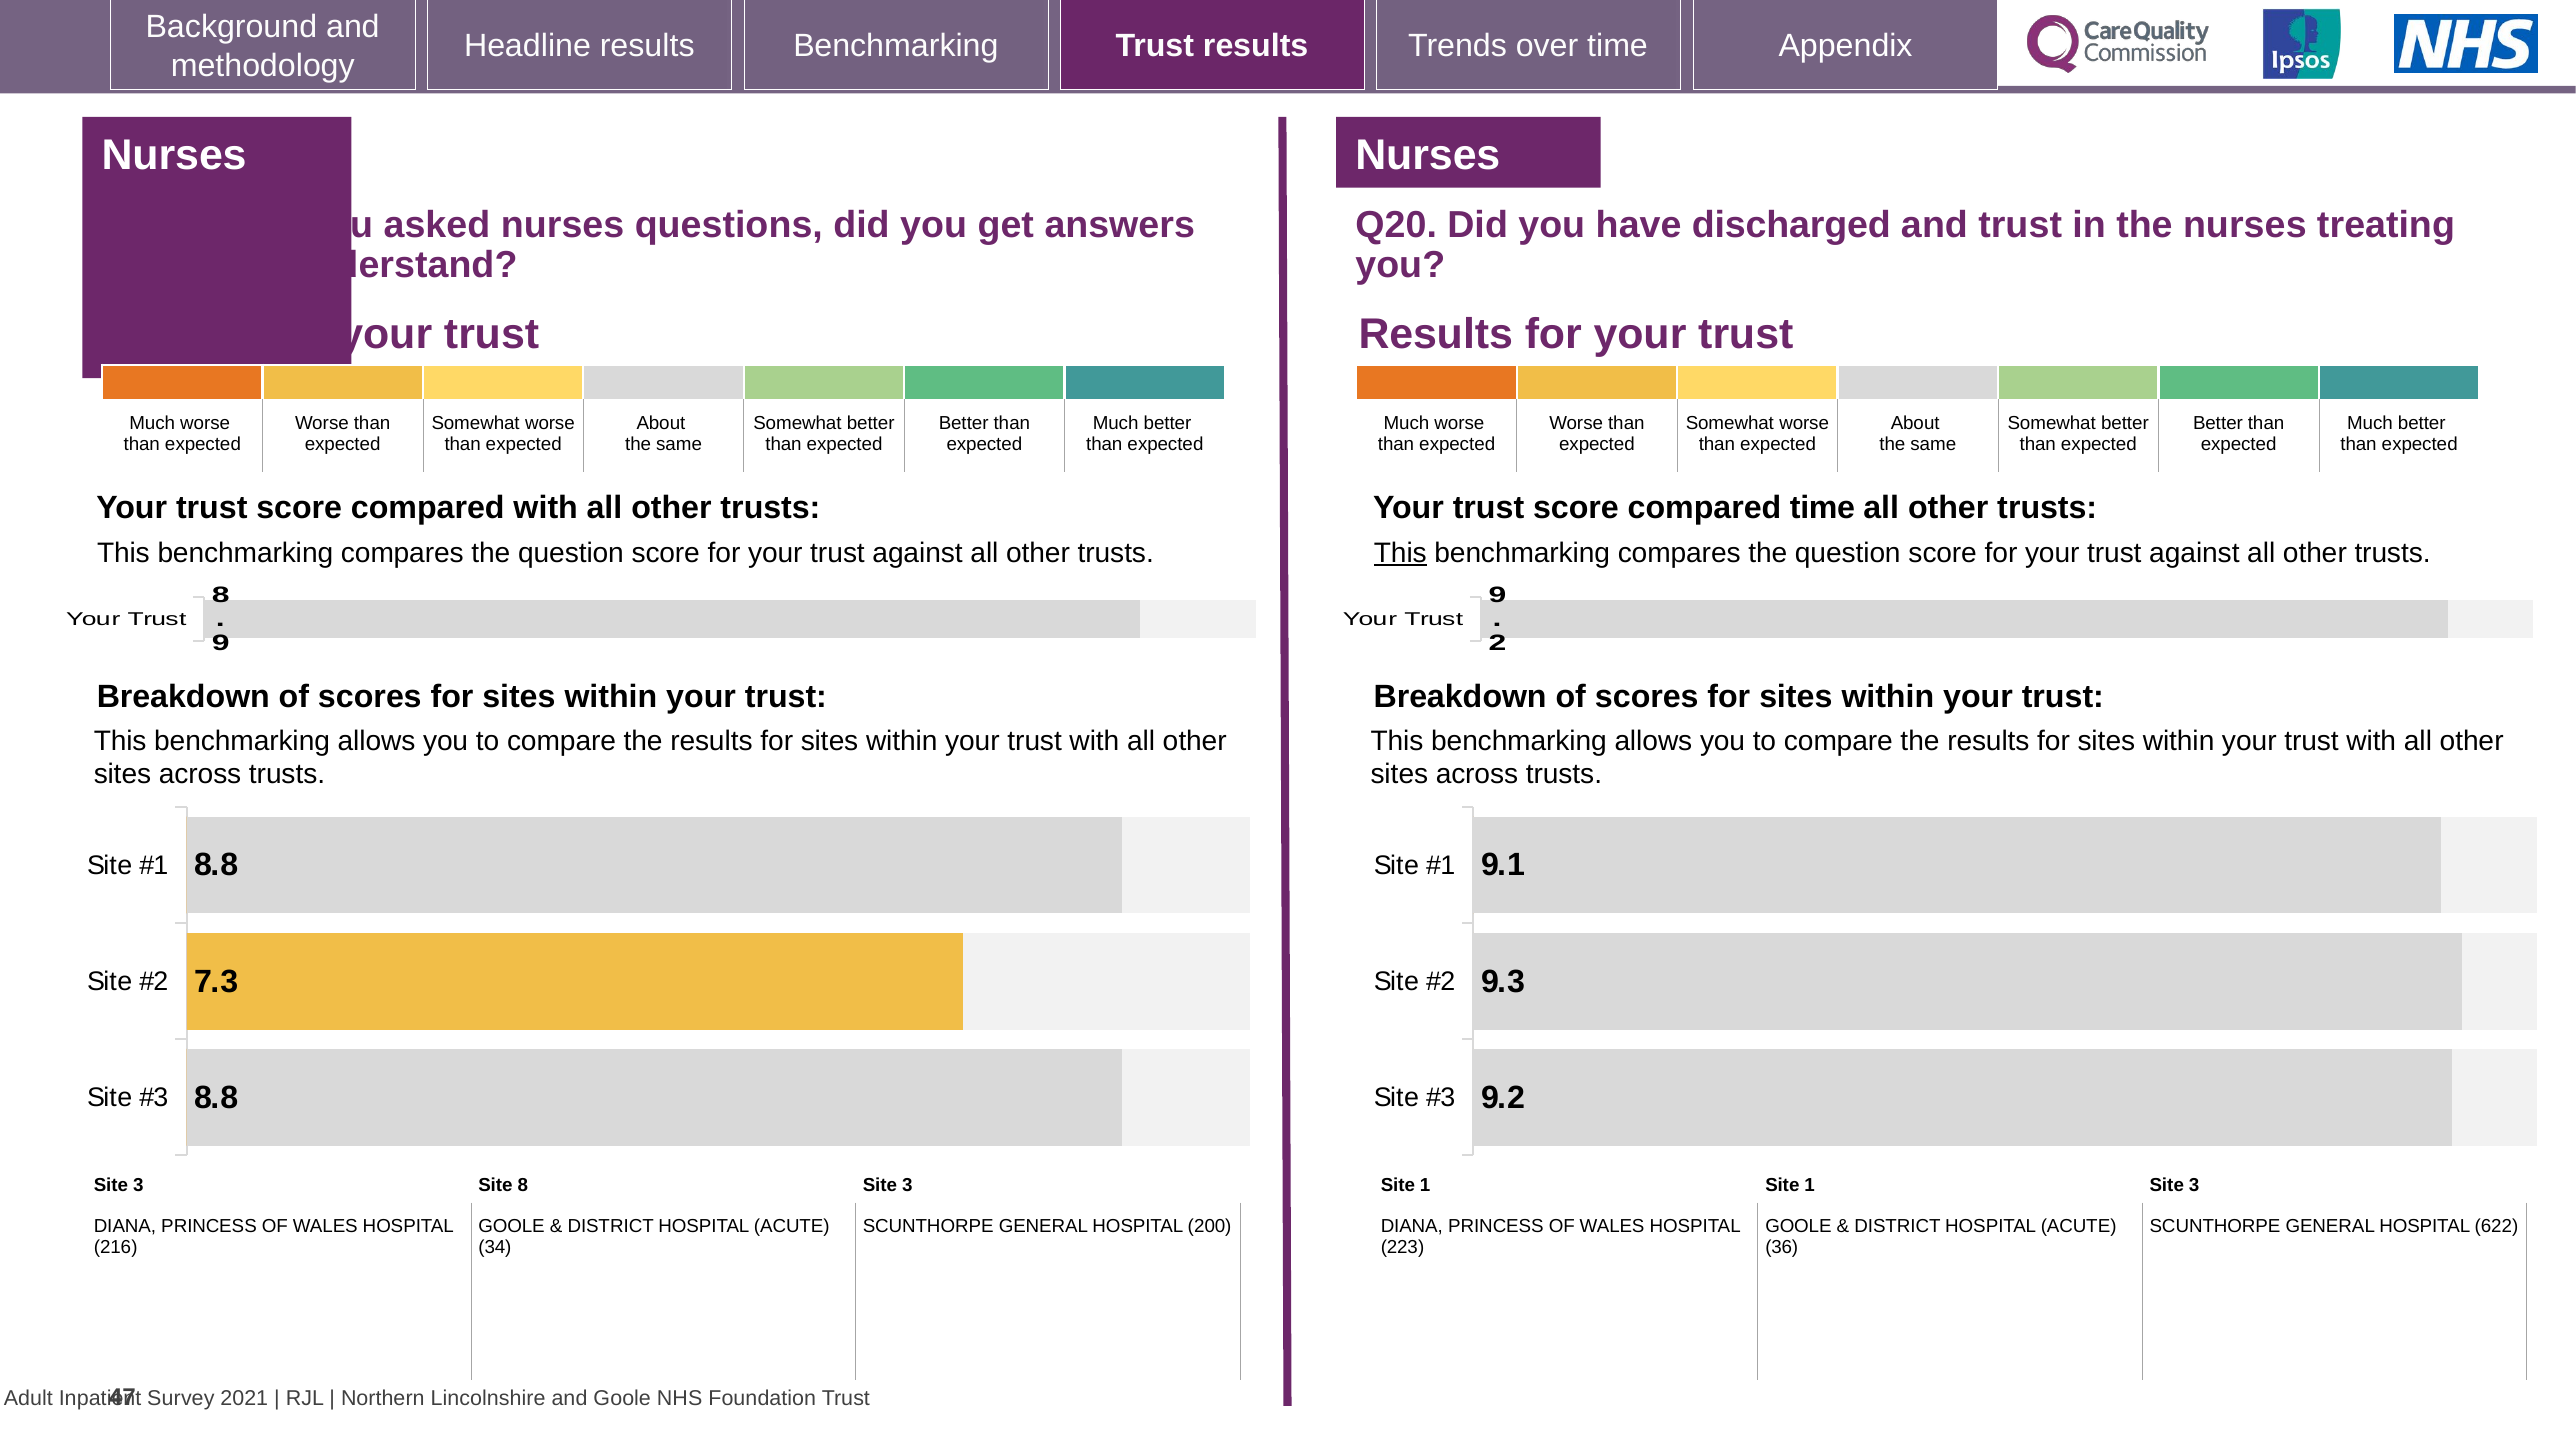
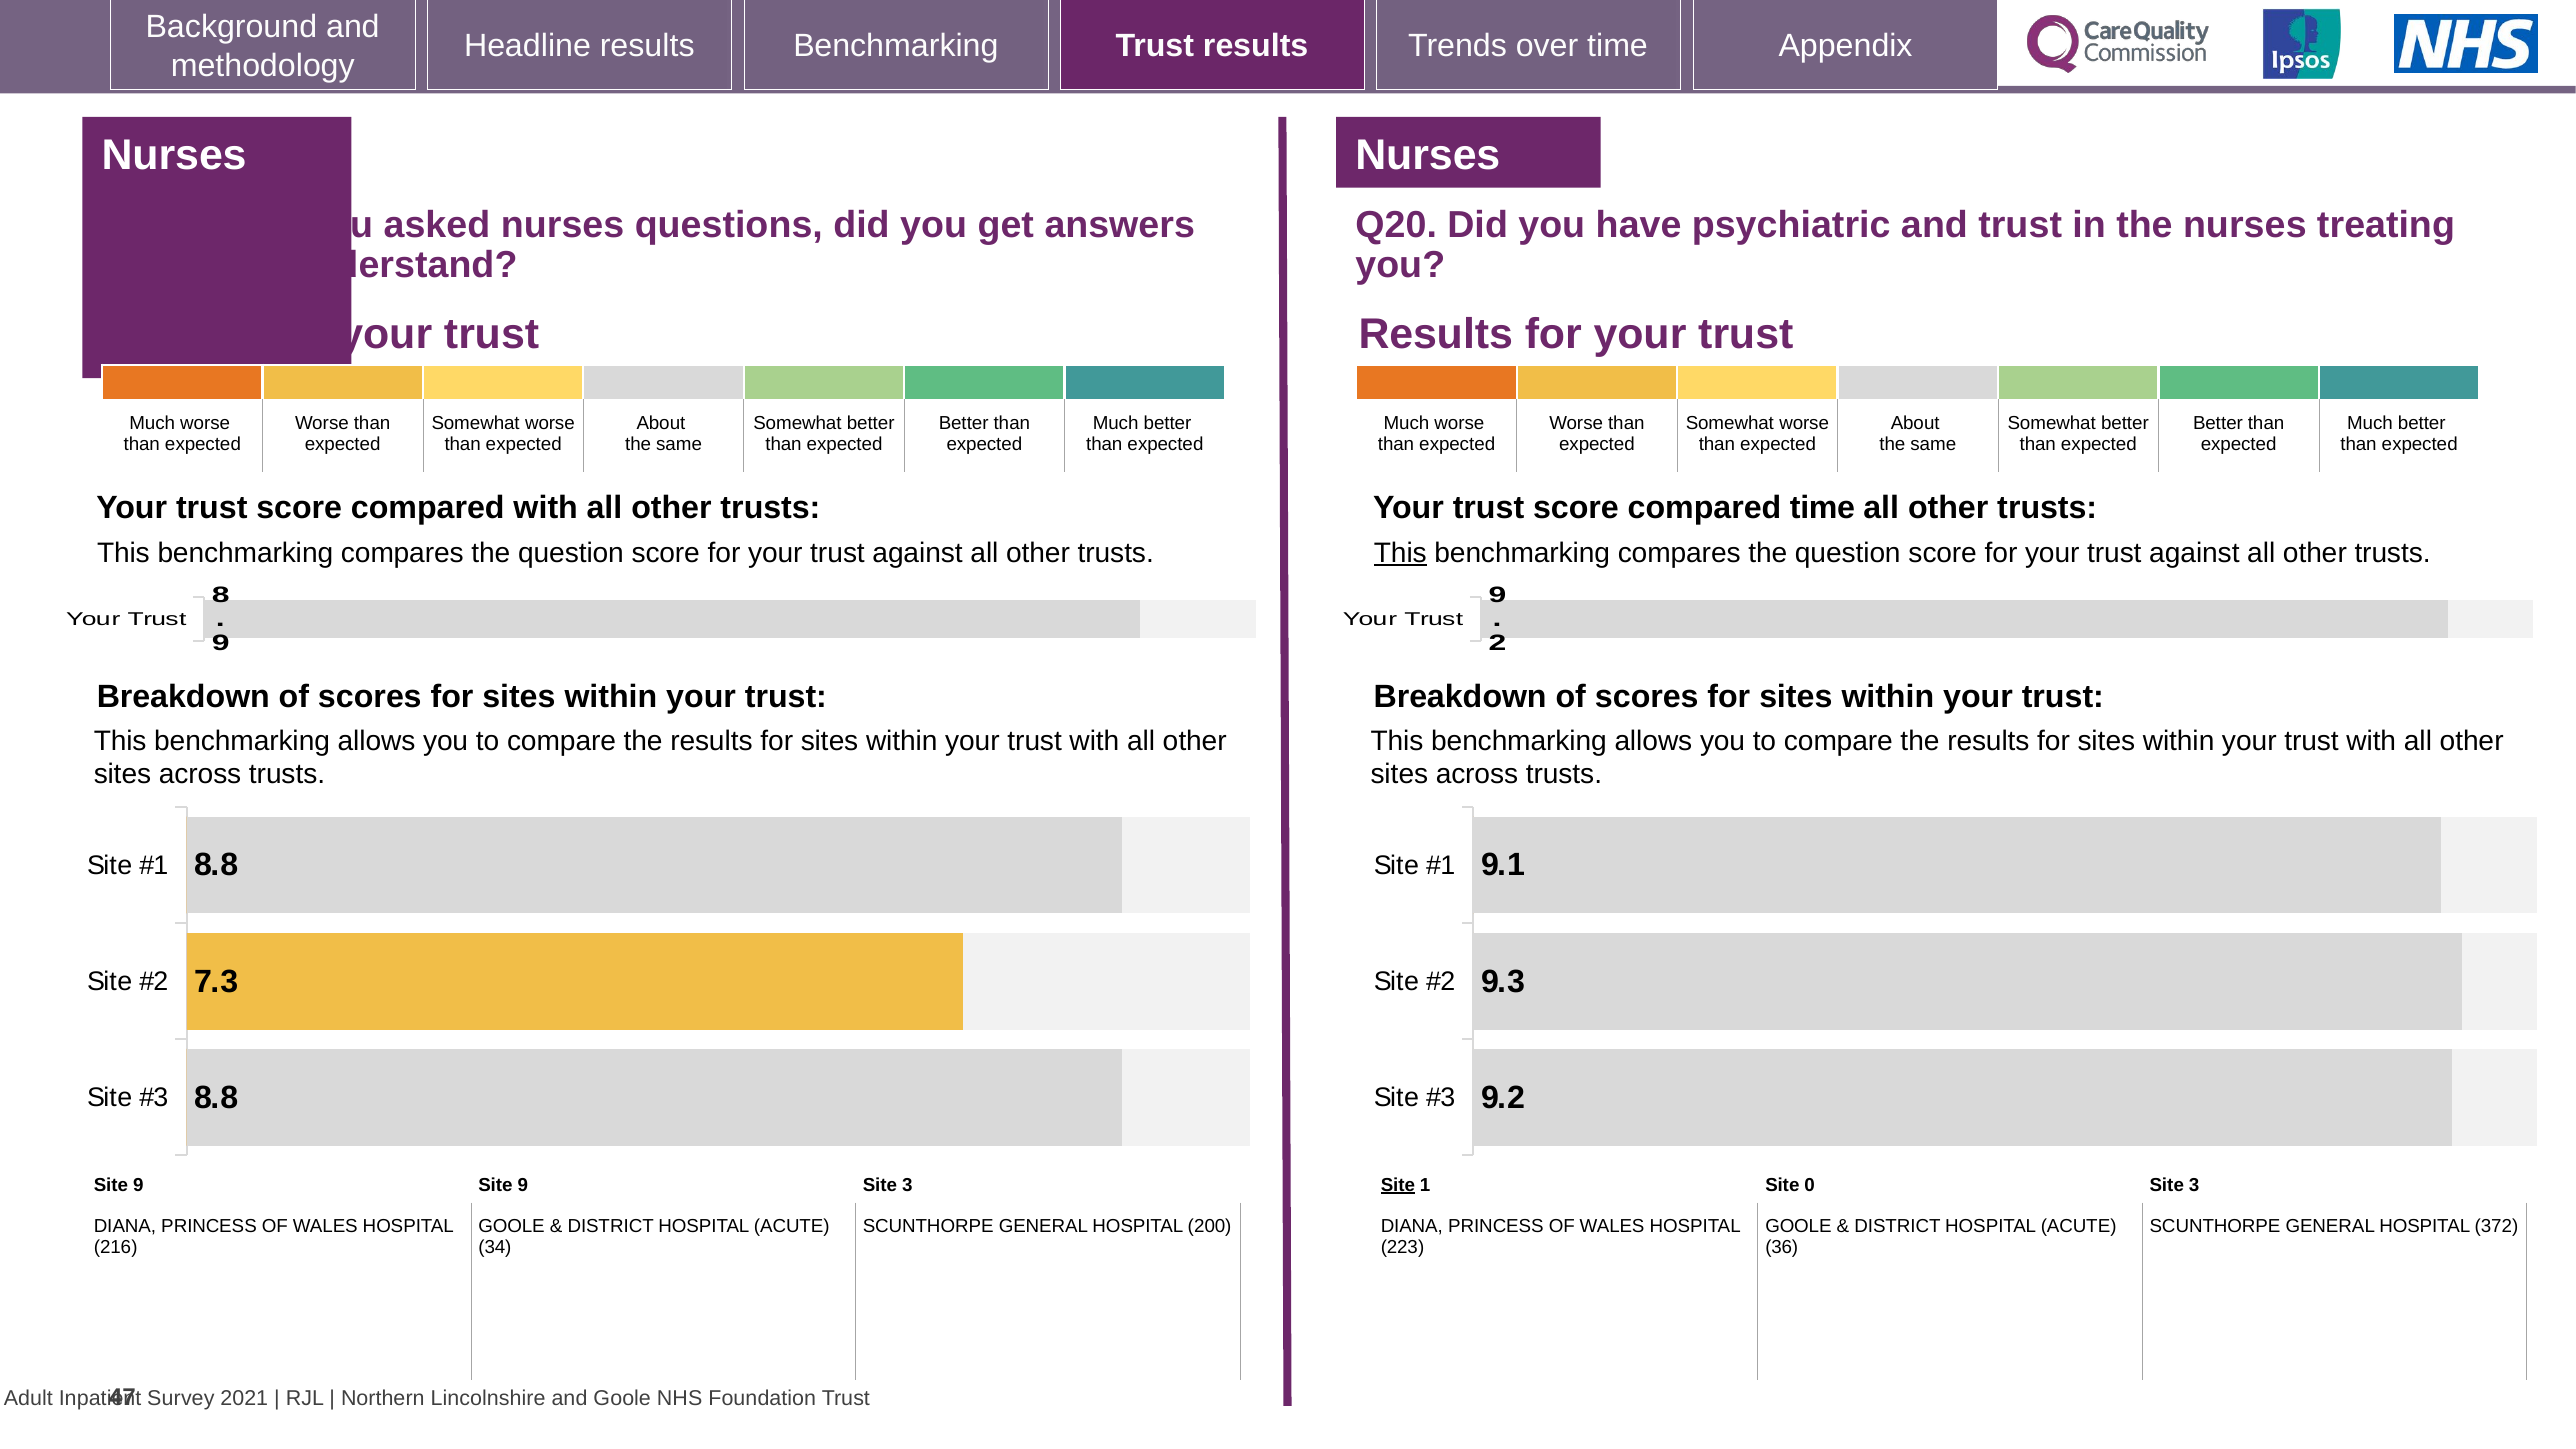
discharged: discharged -> psychiatric
3 at (138, 1185): 3 -> 9
8 at (523, 1185): 8 -> 9
Site at (1398, 1185) underline: none -> present
1 Site 1: 1 -> 0
622: 622 -> 372
